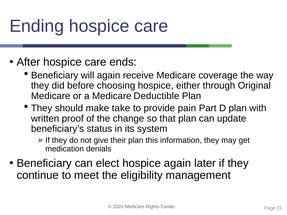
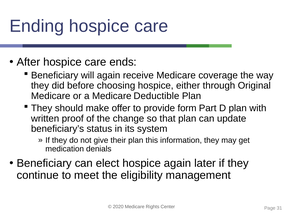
take: take -> offer
pain: pain -> form
